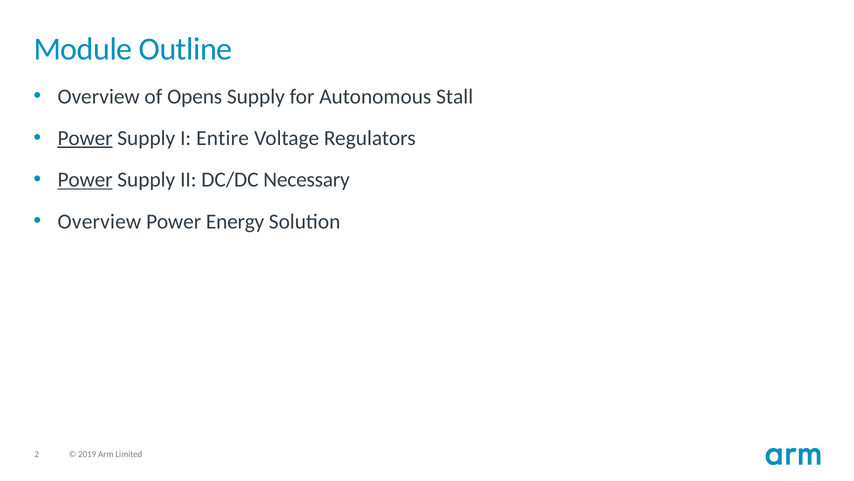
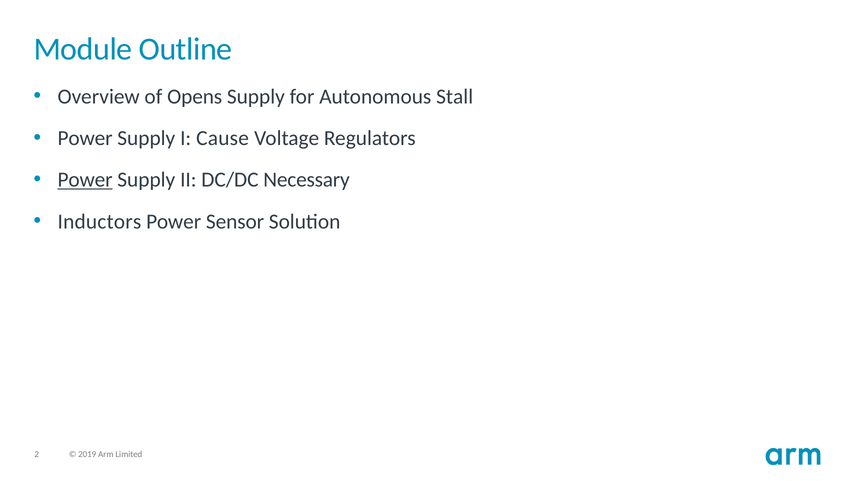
Power at (85, 138) underline: present -> none
Entire: Entire -> Cause
Overview at (99, 221): Overview -> Inductors
Energy: Energy -> Sensor
